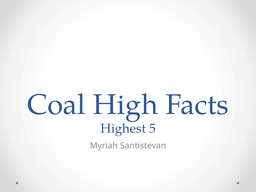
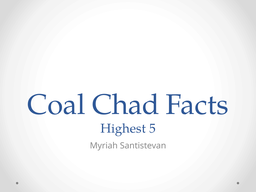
High: High -> Chad
